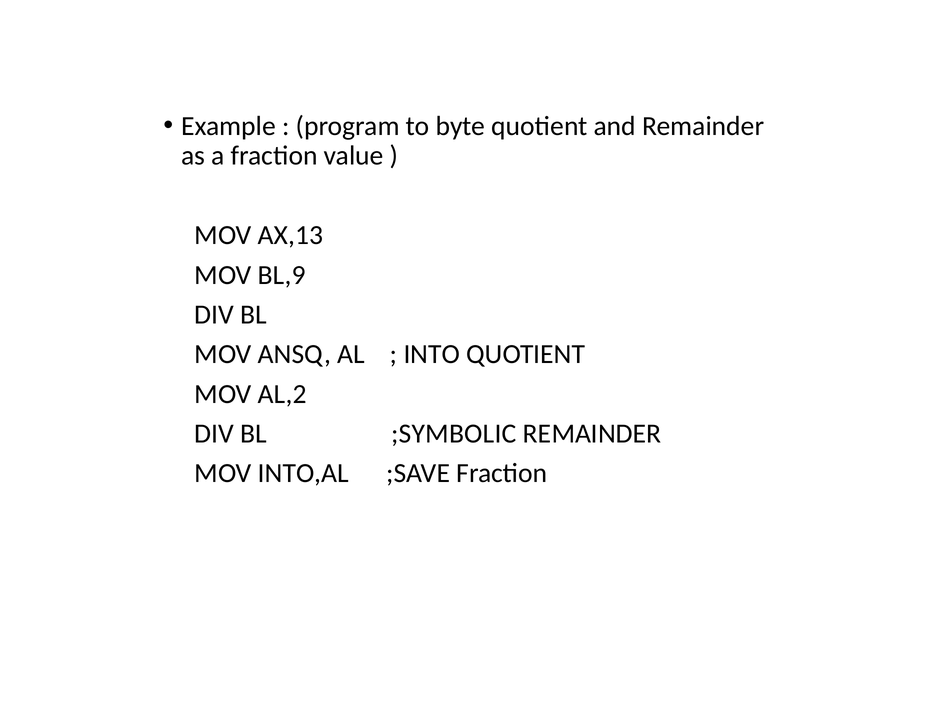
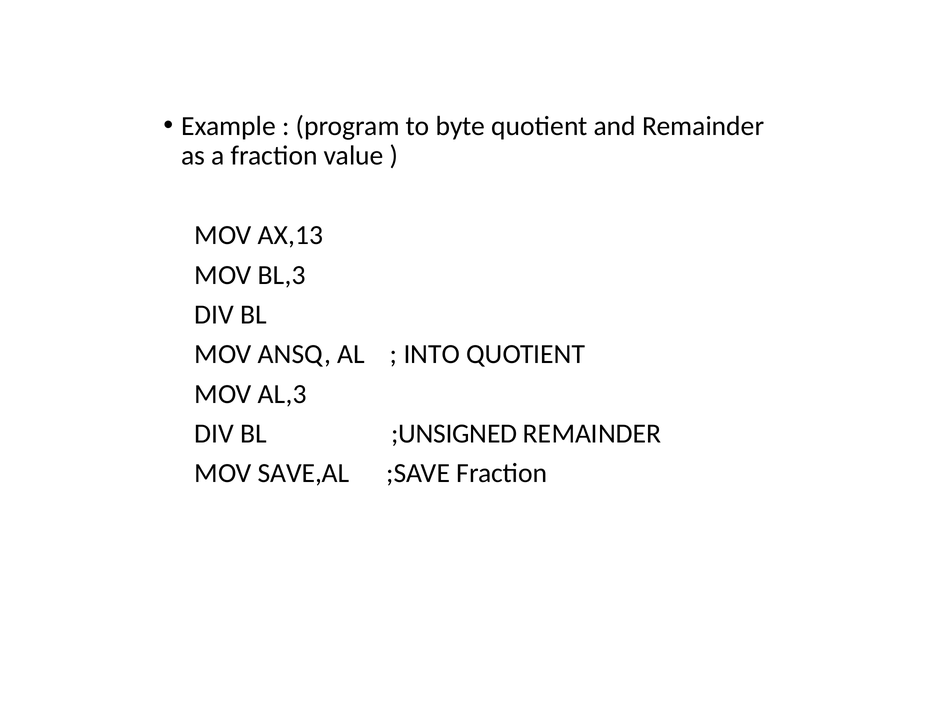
BL,9: BL,9 -> BL,3
AL,2: AL,2 -> AL,3
;SYMBOLIC: ;SYMBOLIC -> ;UNSIGNED
INTO,AL: INTO,AL -> SAVE,AL
